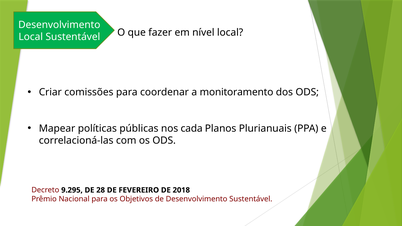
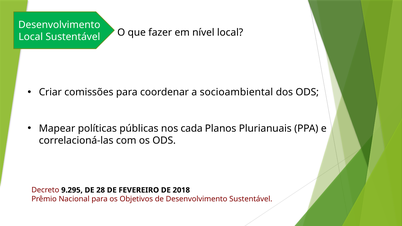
monitoramento: monitoramento -> socioambiental
